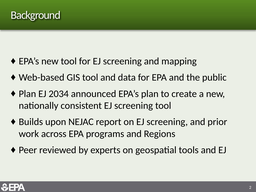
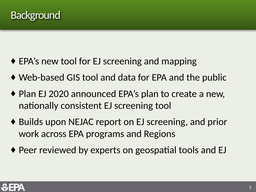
2034: 2034 -> 2020
